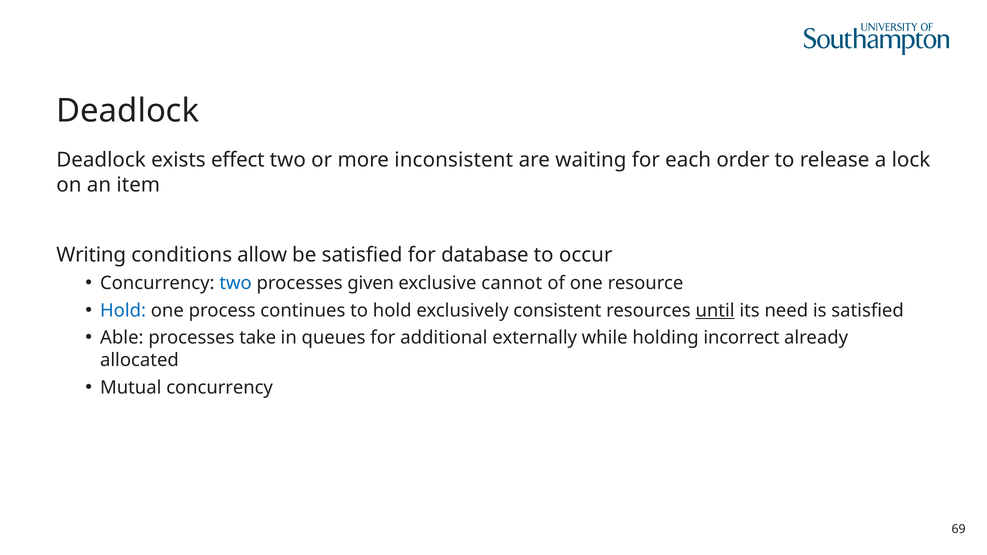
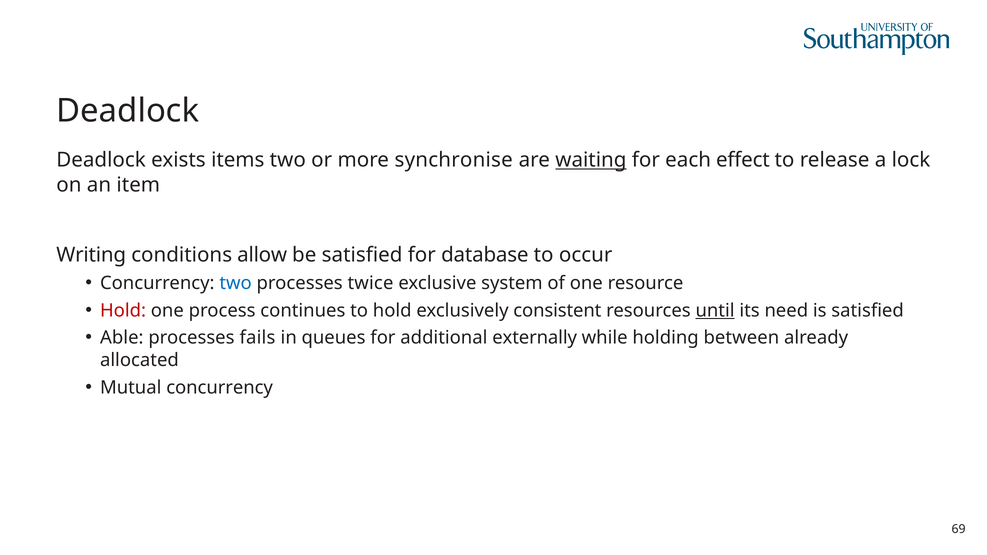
effect: effect -> items
inconsistent: inconsistent -> synchronise
waiting underline: none -> present
order: order -> effect
given: given -> twice
cannot: cannot -> system
Hold at (123, 311) colour: blue -> red
take: take -> fails
incorrect: incorrect -> between
